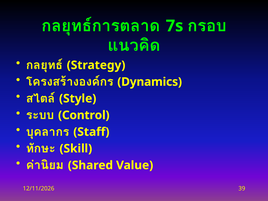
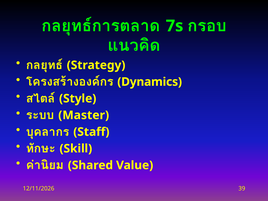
Control: Control -> Master
